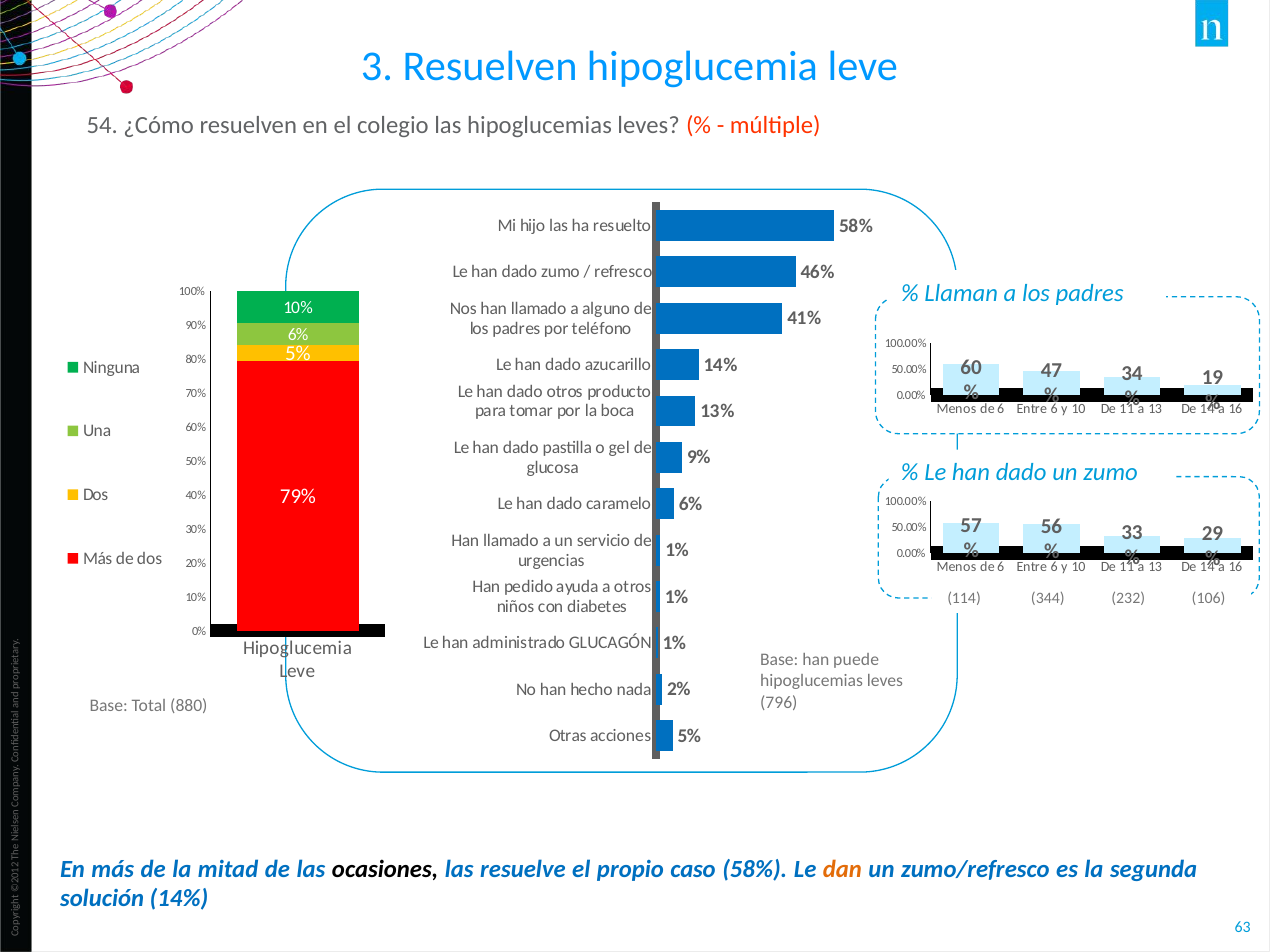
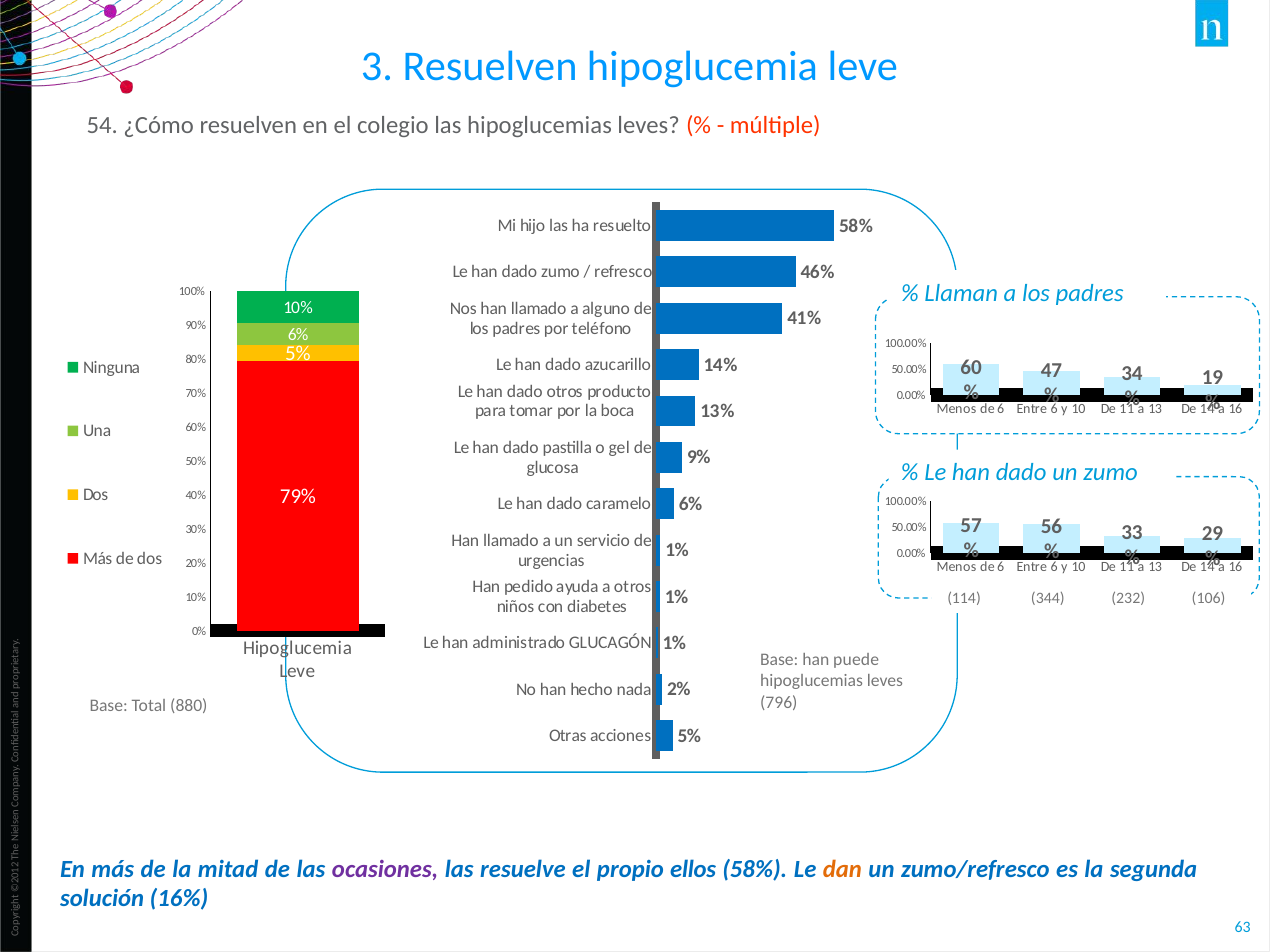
ocasiones colour: black -> purple
caso: caso -> ellos
solución 14%: 14% -> 16%
